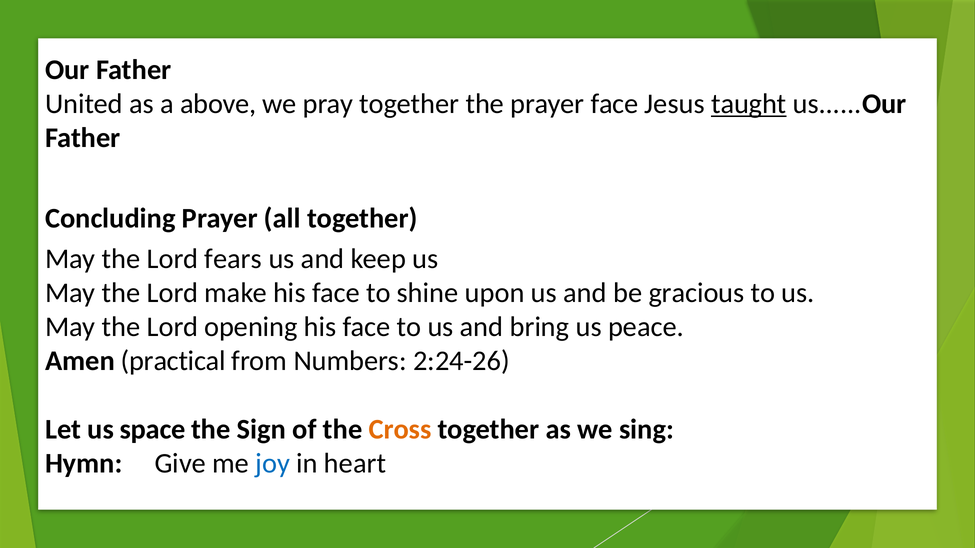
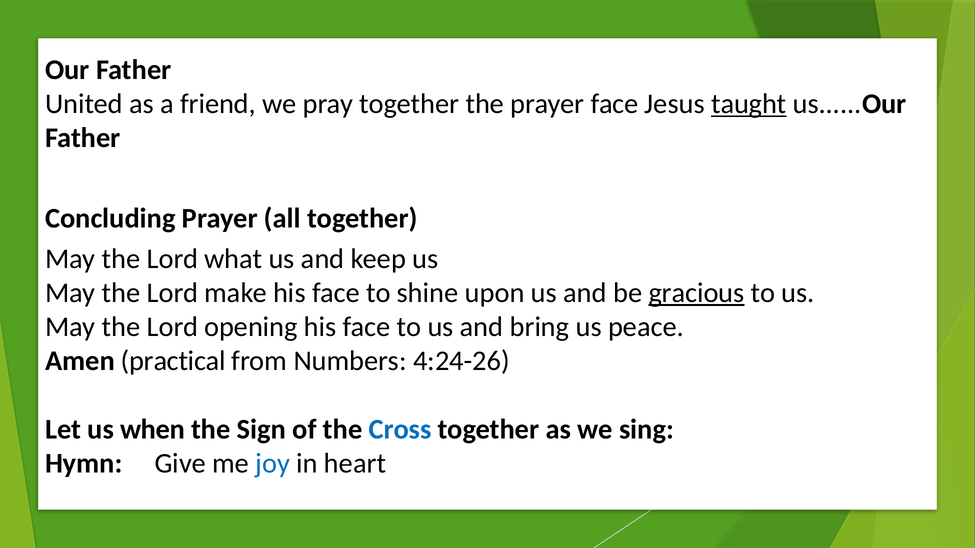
above: above -> friend
fears: fears -> what
gracious underline: none -> present
2:24-26: 2:24-26 -> 4:24-26
space: space -> when
Cross colour: orange -> blue
